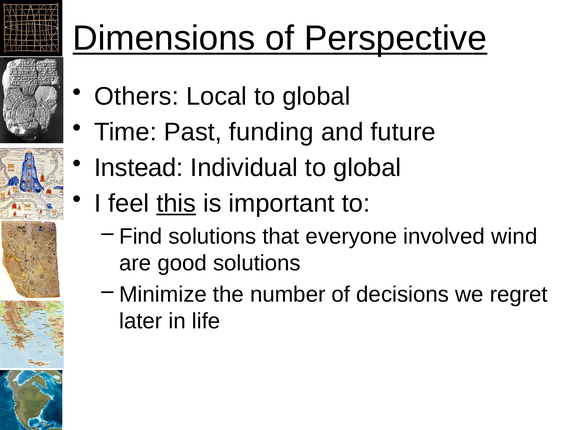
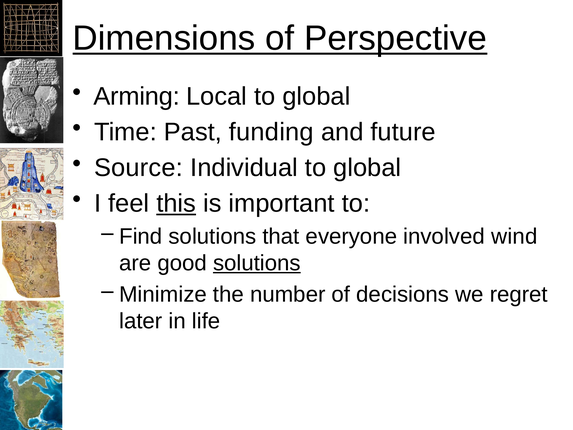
Others: Others -> Arming
Instead: Instead -> Source
solutions at (257, 263) underline: none -> present
